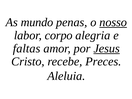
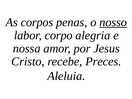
mundo: mundo -> corpos
faltas: faltas -> nossa
Jesus underline: present -> none
